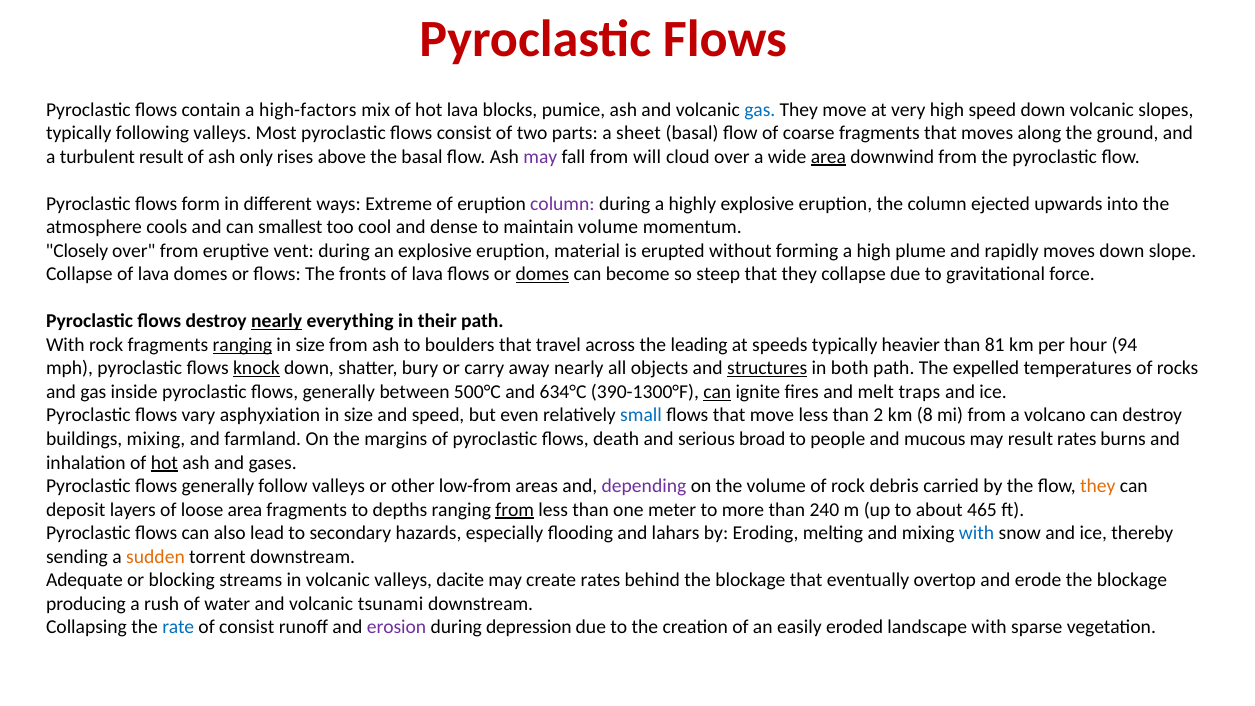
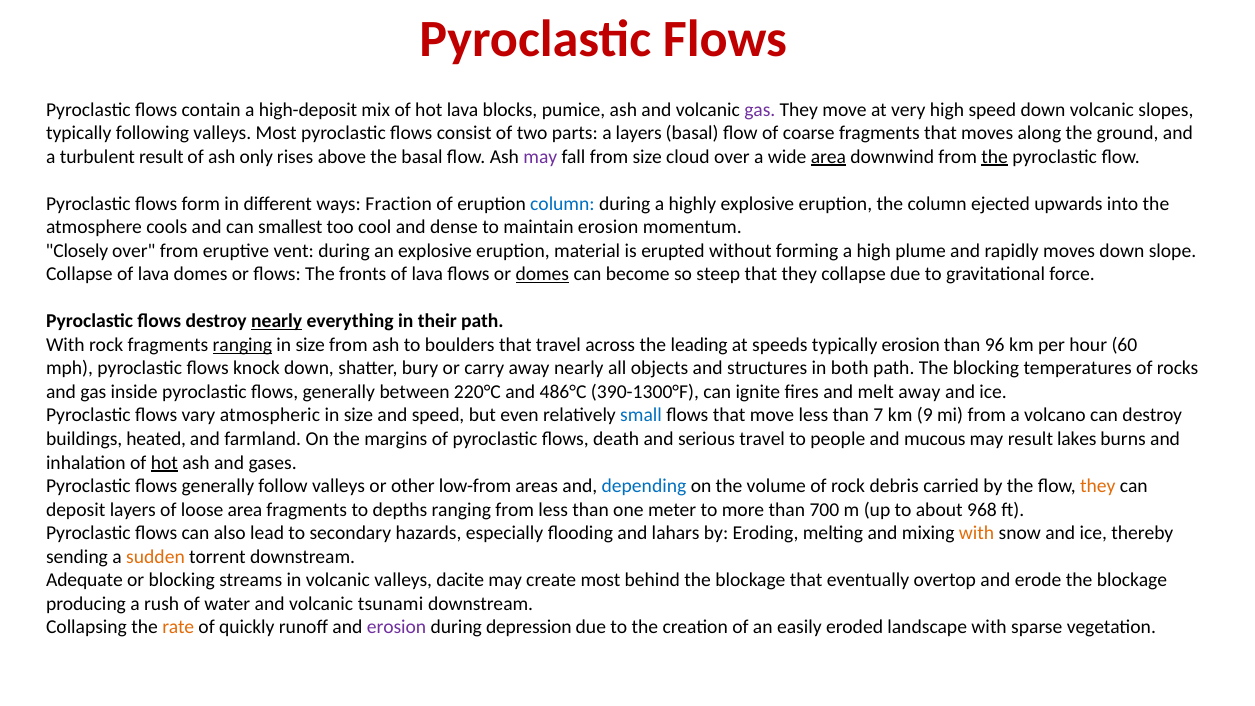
high-factors: high-factors -> high-deposit
gas at (760, 110) colour: blue -> purple
a sheet: sheet -> layers
from will: will -> size
the at (995, 157) underline: none -> present
Extreme: Extreme -> Fraction
column at (562, 204) colour: purple -> blue
maintain volume: volume -> erosion
typically heavier: heavier -> erosion
81: 81 -> 96
94: 94 -> 60
knock underline: present -> none
structures underline: present -> none
The expelled: expelled -> blocking
500°C: 500°C -> 220°C
634°C: 634°C -> 486°C
can at (717, 392) underline: present -> none
melt traps: traps -> away
asphyxiation: asphyxiation -> atmospheric
2: 2 -> 7
8: 8 -> 9
buildings mixing: mixing -> heated
serious broad: broad -> travel
result rates: rates -> lakes
depending colour: purple -> blue
from at (515, 510) underline: present -> none
240: 240 -> 700
465: 465 -> 968
with at (977, 533) colour: blue -> orange
create rates: rates -> most
rate colour: blue -> orange
of consist: consist -> quickly
